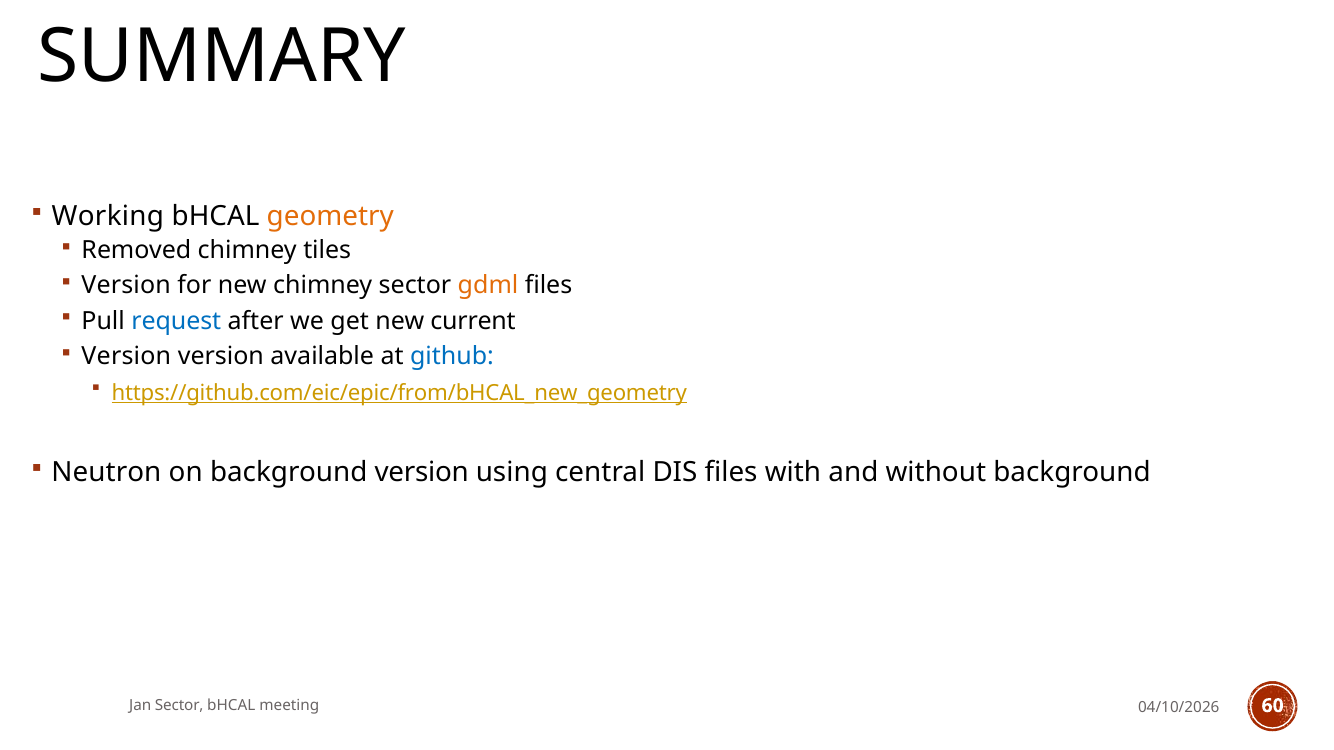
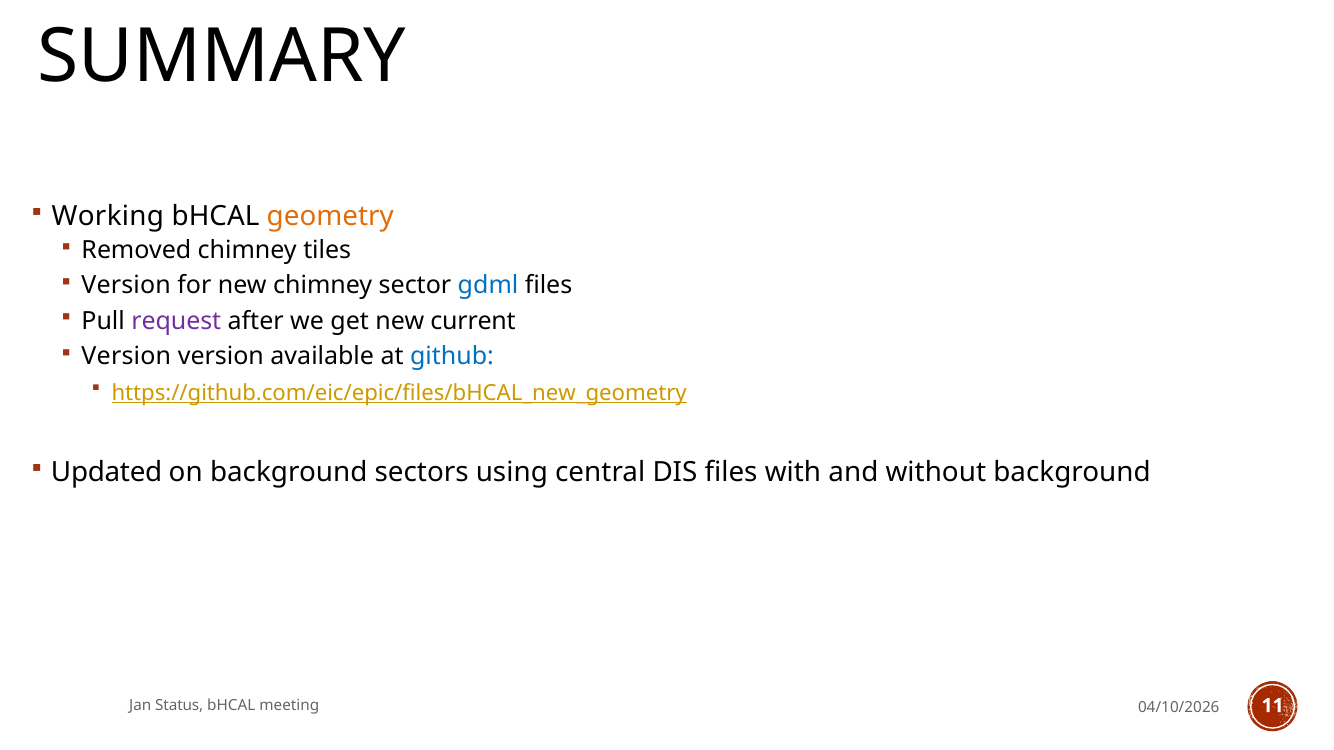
gdml colour: orange -> blue
request colour: blue -> purple
https://github.com/eic/epic/from/bHCAL_new_geometry: https://github.com/eic/epic/from/bHCAL_new_geometry -> https://github.com/eic/epic/files/bHCAL_new_geometry
Neutron: Neutron -> Updated
background version: version -> sectors
Jan Sector: Sector -> Status
60: 60 -> 11
